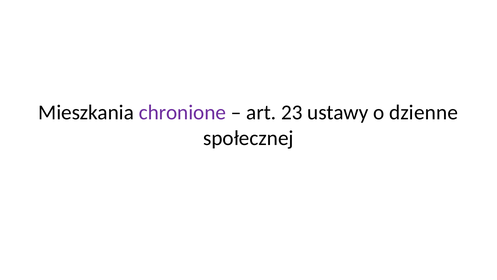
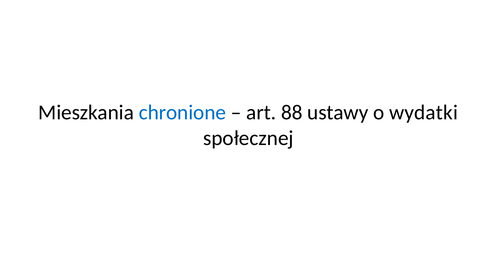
chronione colour: purple -> blue
23: 23 -> 88
dzienne: dzienne -> wydatki
